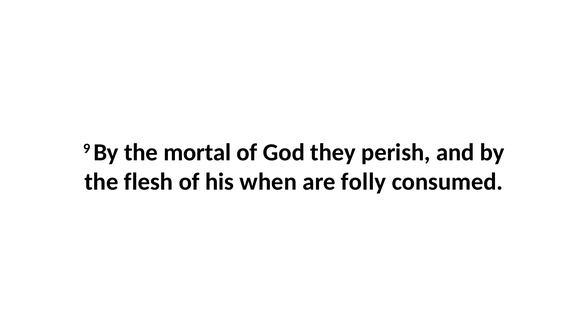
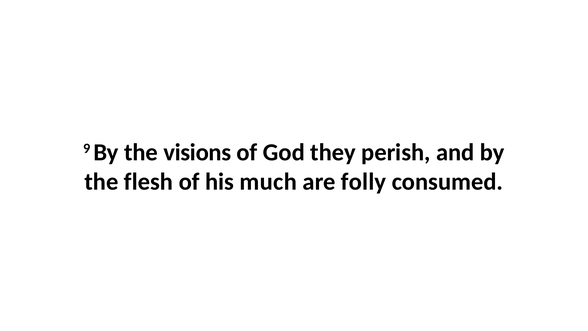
mortal: mortal -> visions
when: when -> much
